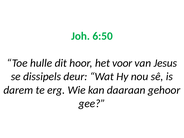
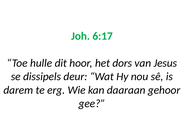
6:50: 6:50 -> 6:17
voor: voor -> dors
